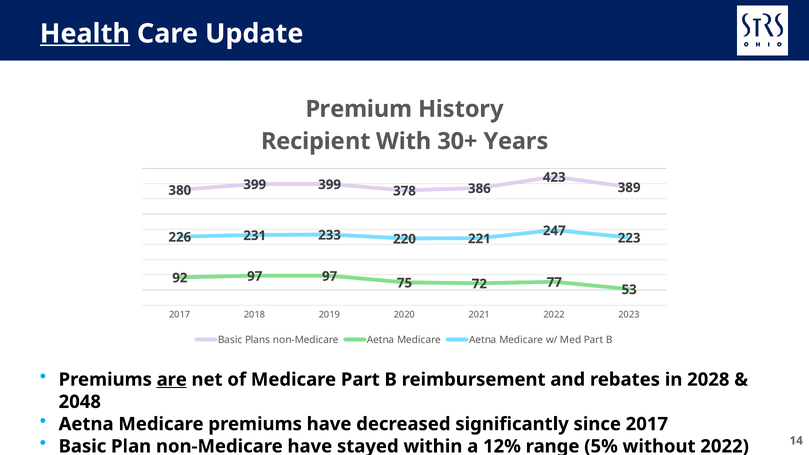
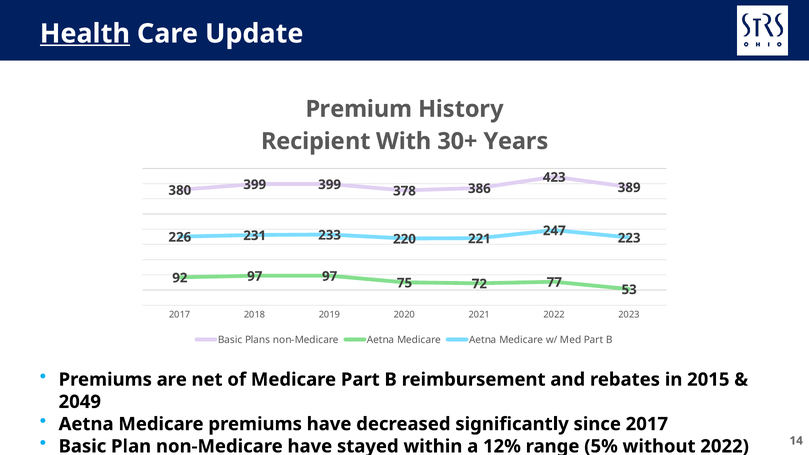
are underline: present -> none
2028: 2028 -> 2015
2048: 2048 -> 2049
